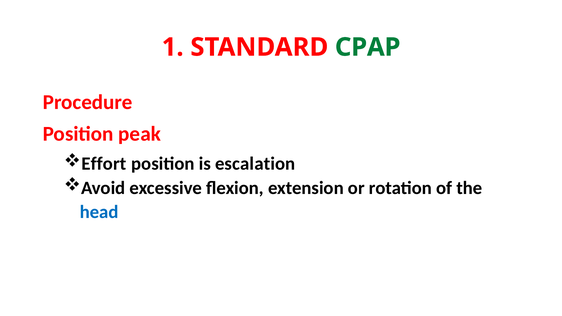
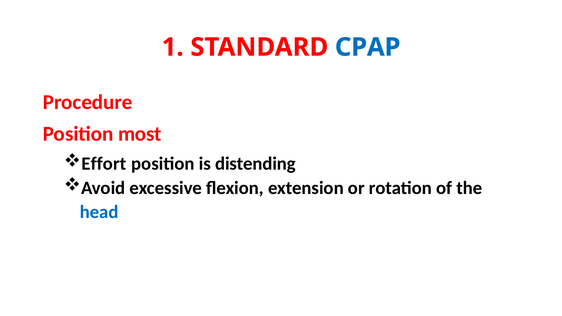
CPAP colour: green -> blue
peak: peak -> most
escalation: escalation -> distending
